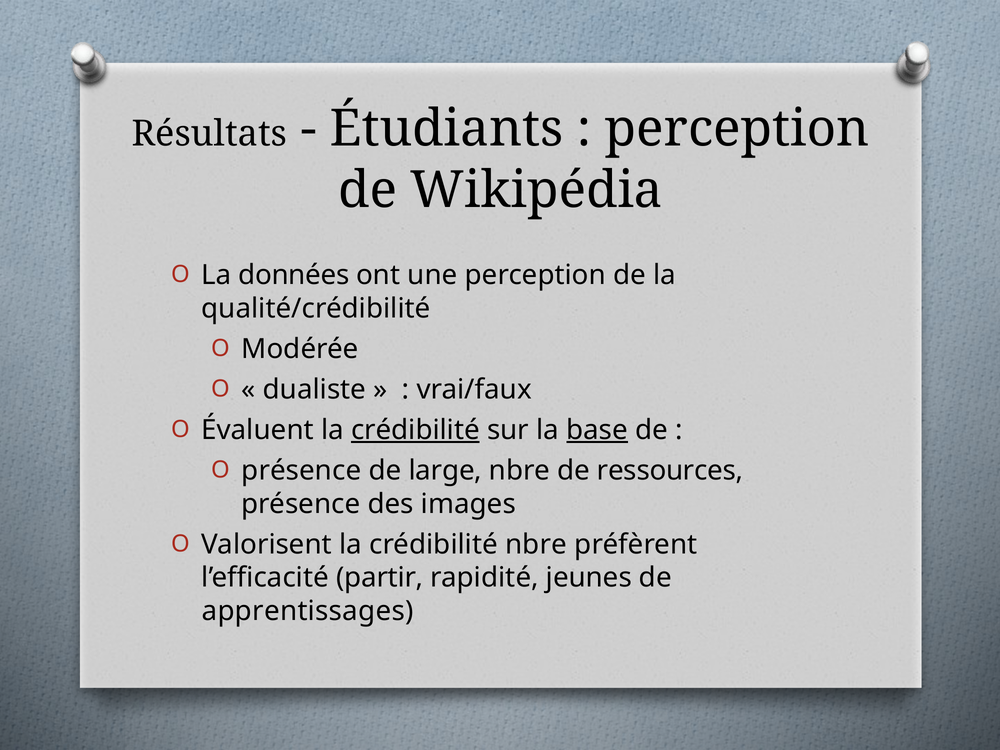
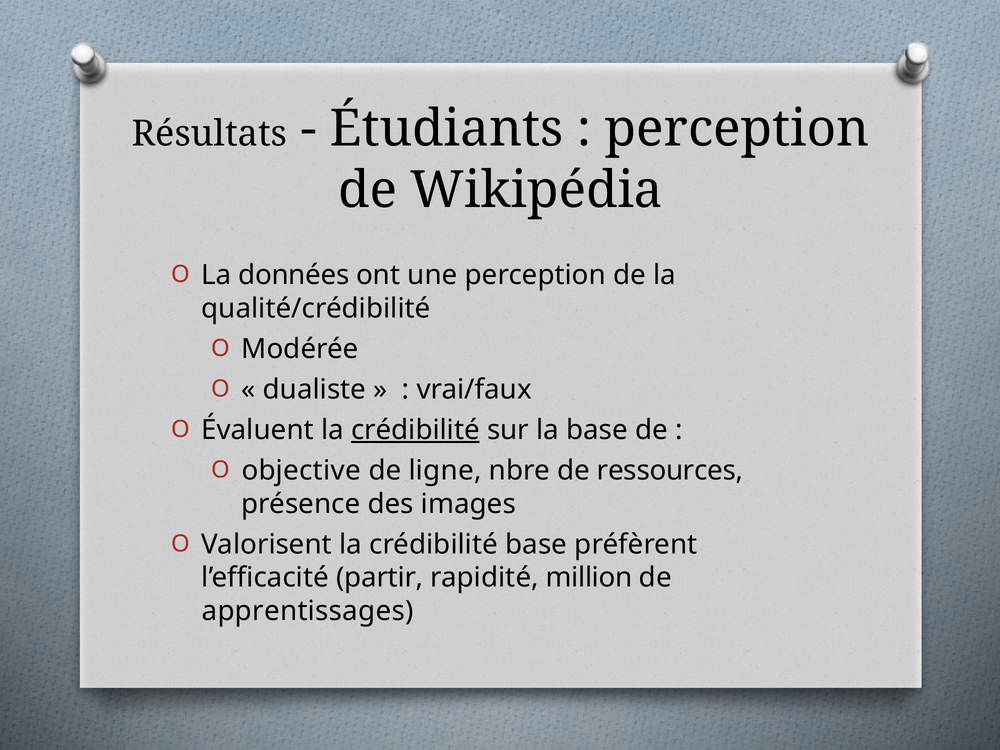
base at (597, 430) underline: present -> none
présence at (301, 471): présence -> objective
large: large -> ligne
crédibilité nbre: nbre -> base
jeunes: jeunes -> million
